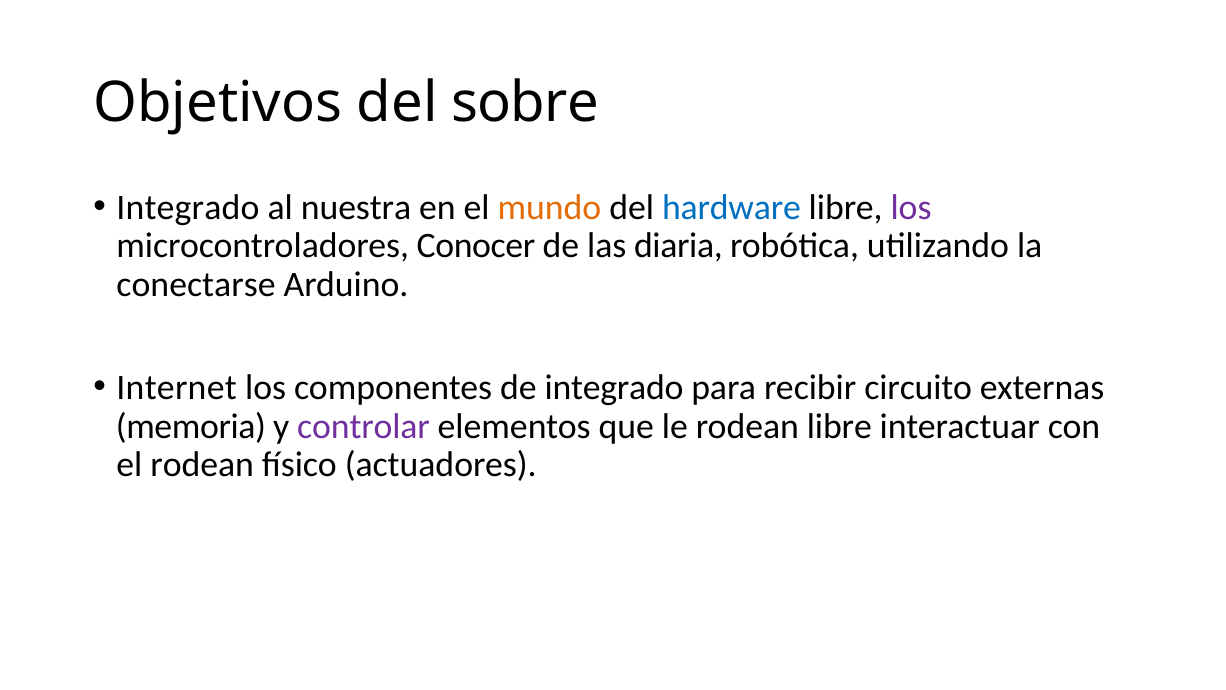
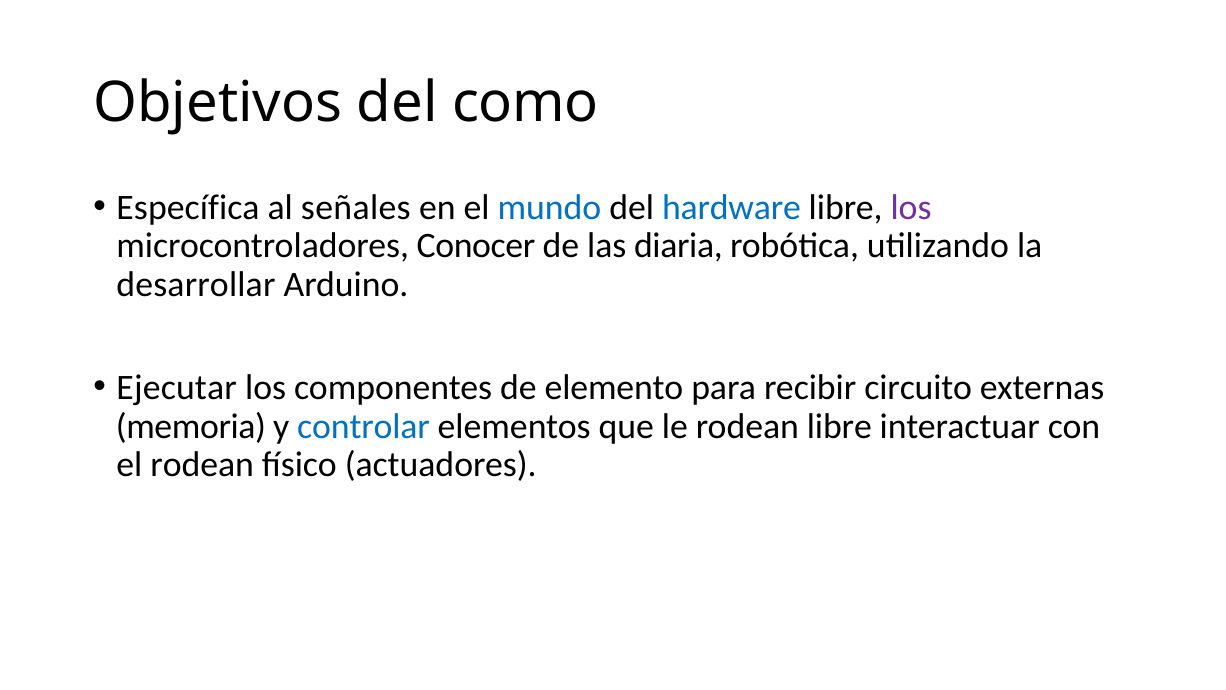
sobre: sobre -> como
Integrado at (188, 207): Integrado -> Específica
nuestra: nuestra -> señales
mundo colour: orange -> blue
conectarse: conectarse -> desarrollar
Internet: Internet -> Ejecutar
de integrado: integrado -> elemento
controlar colour: purple -> blue
